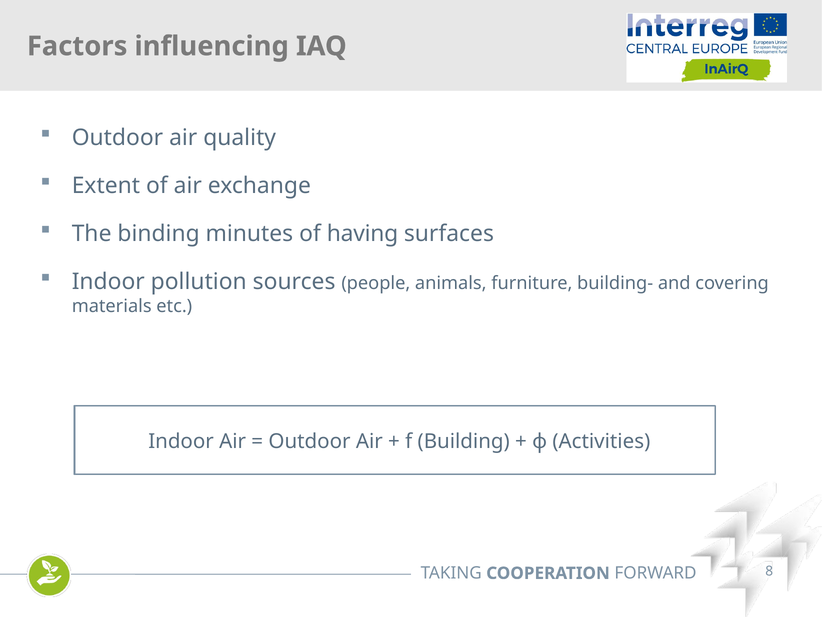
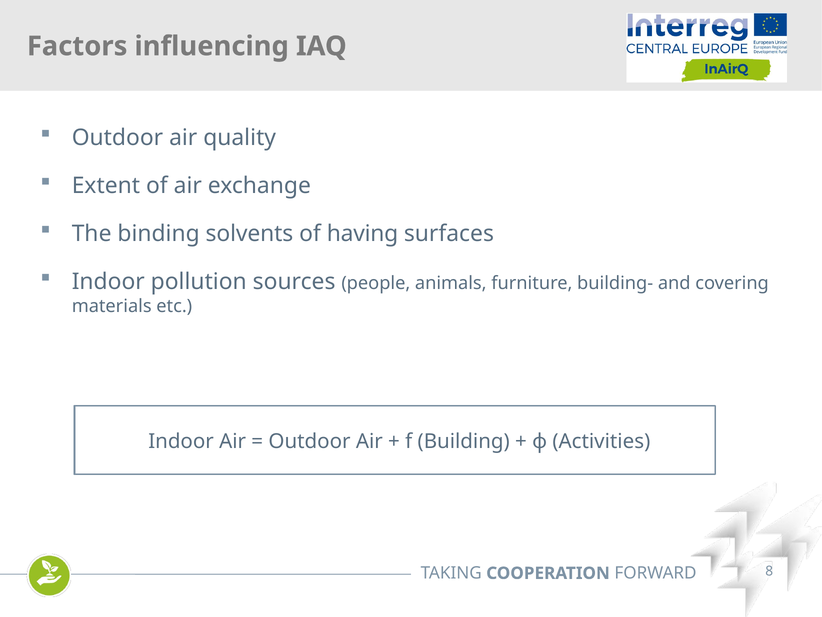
minutes: minutes -> solvents
